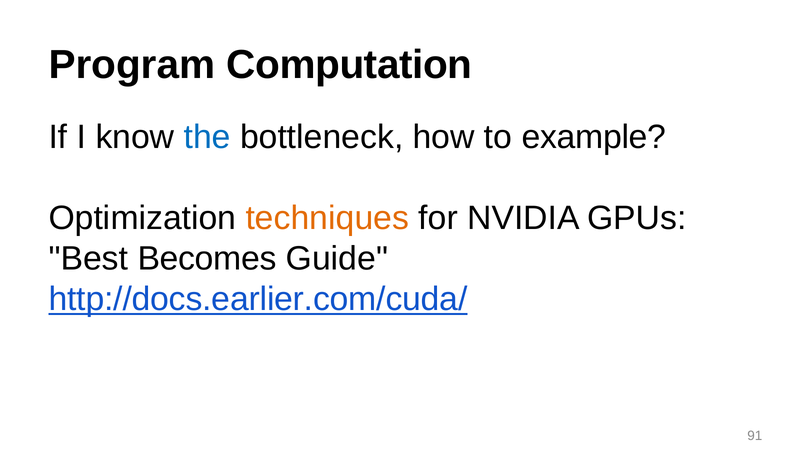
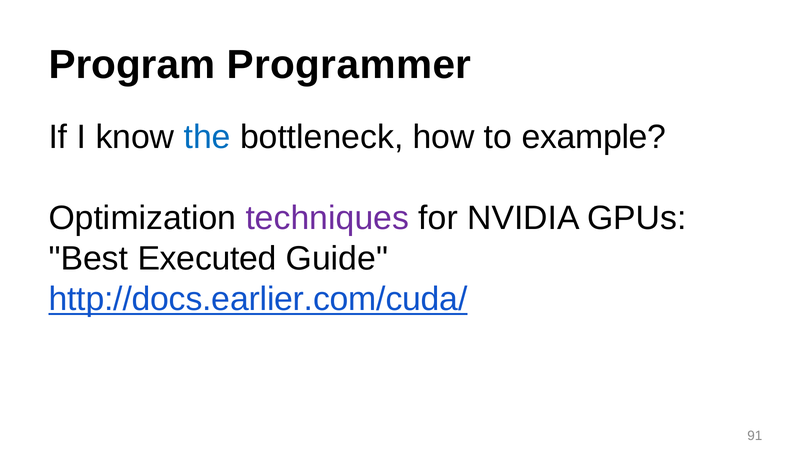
Computation: Computation -> Programmer
techniques colour: orange -> purple
Becomes: Becomes -> Executed
